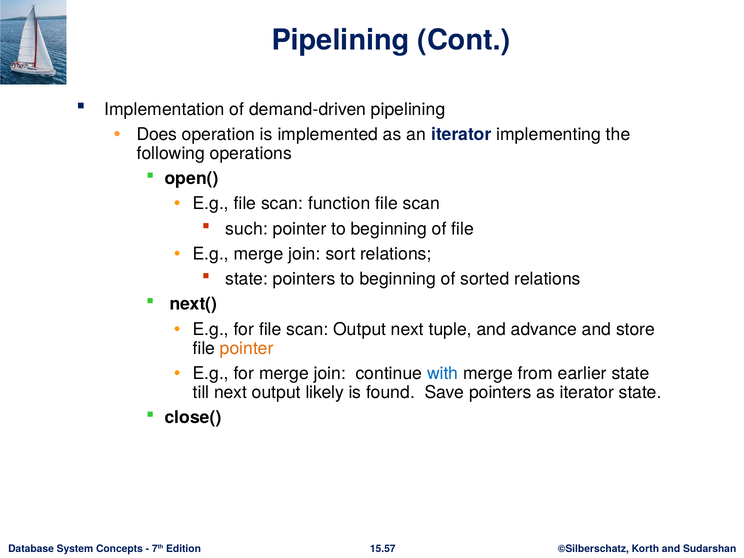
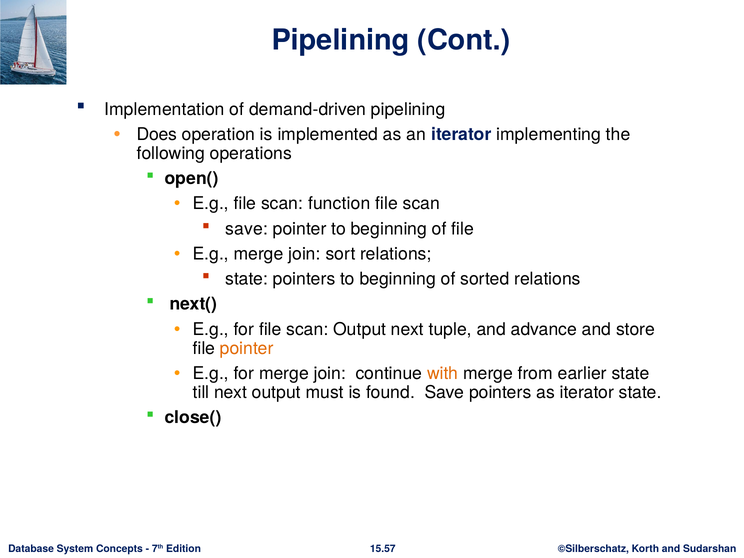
such at (247, 229): such -> save
with colour: blue -> orange
likely: likely -> must
